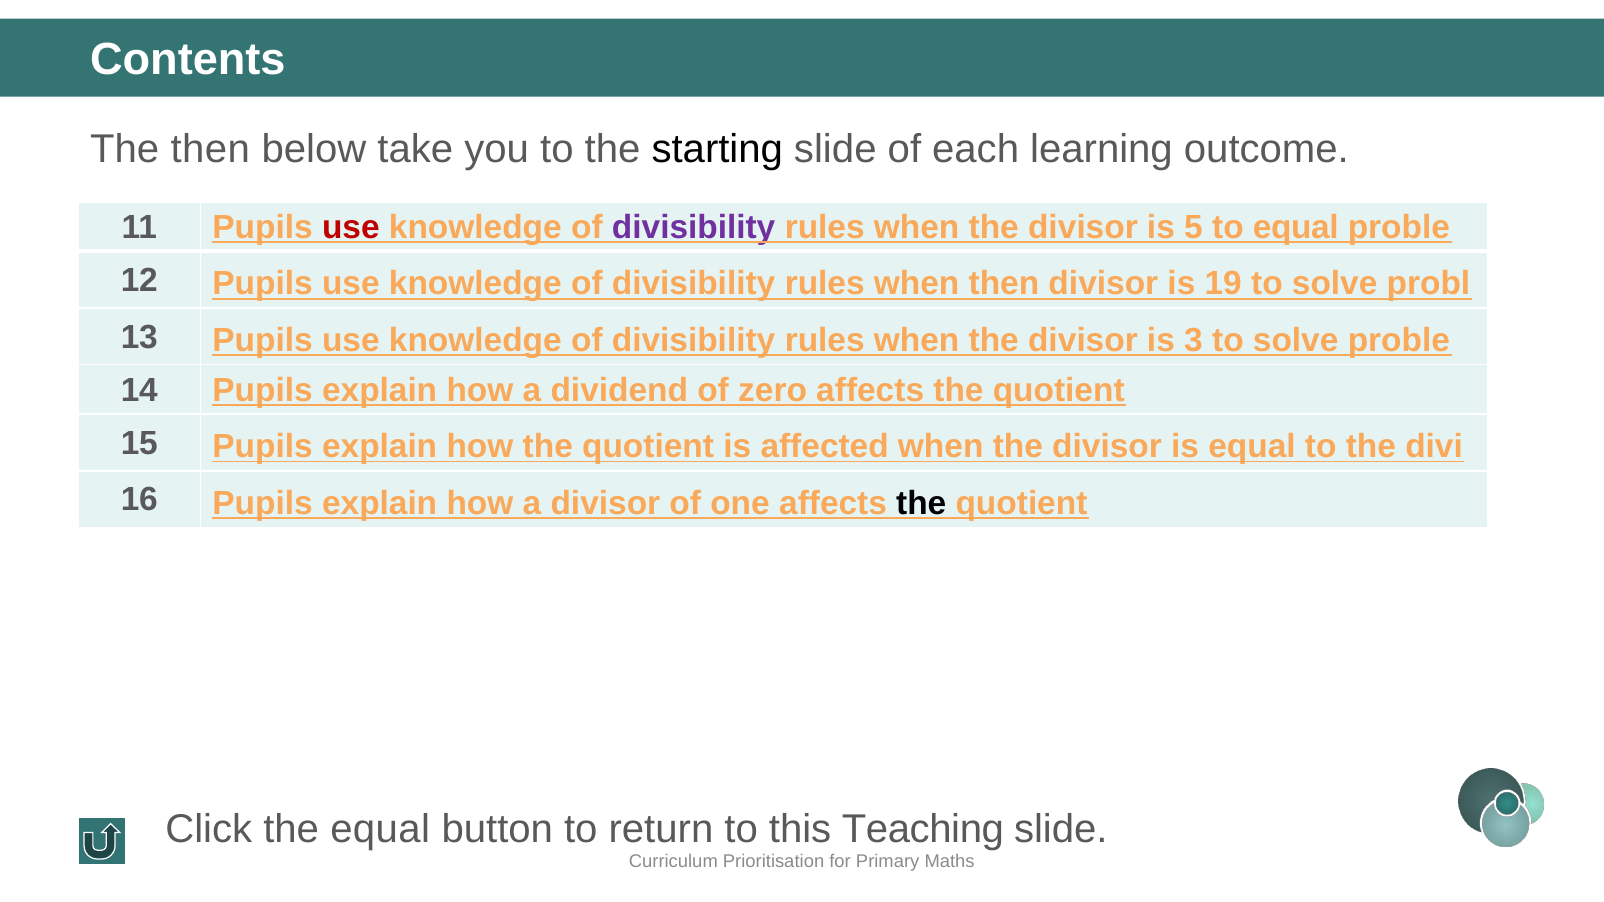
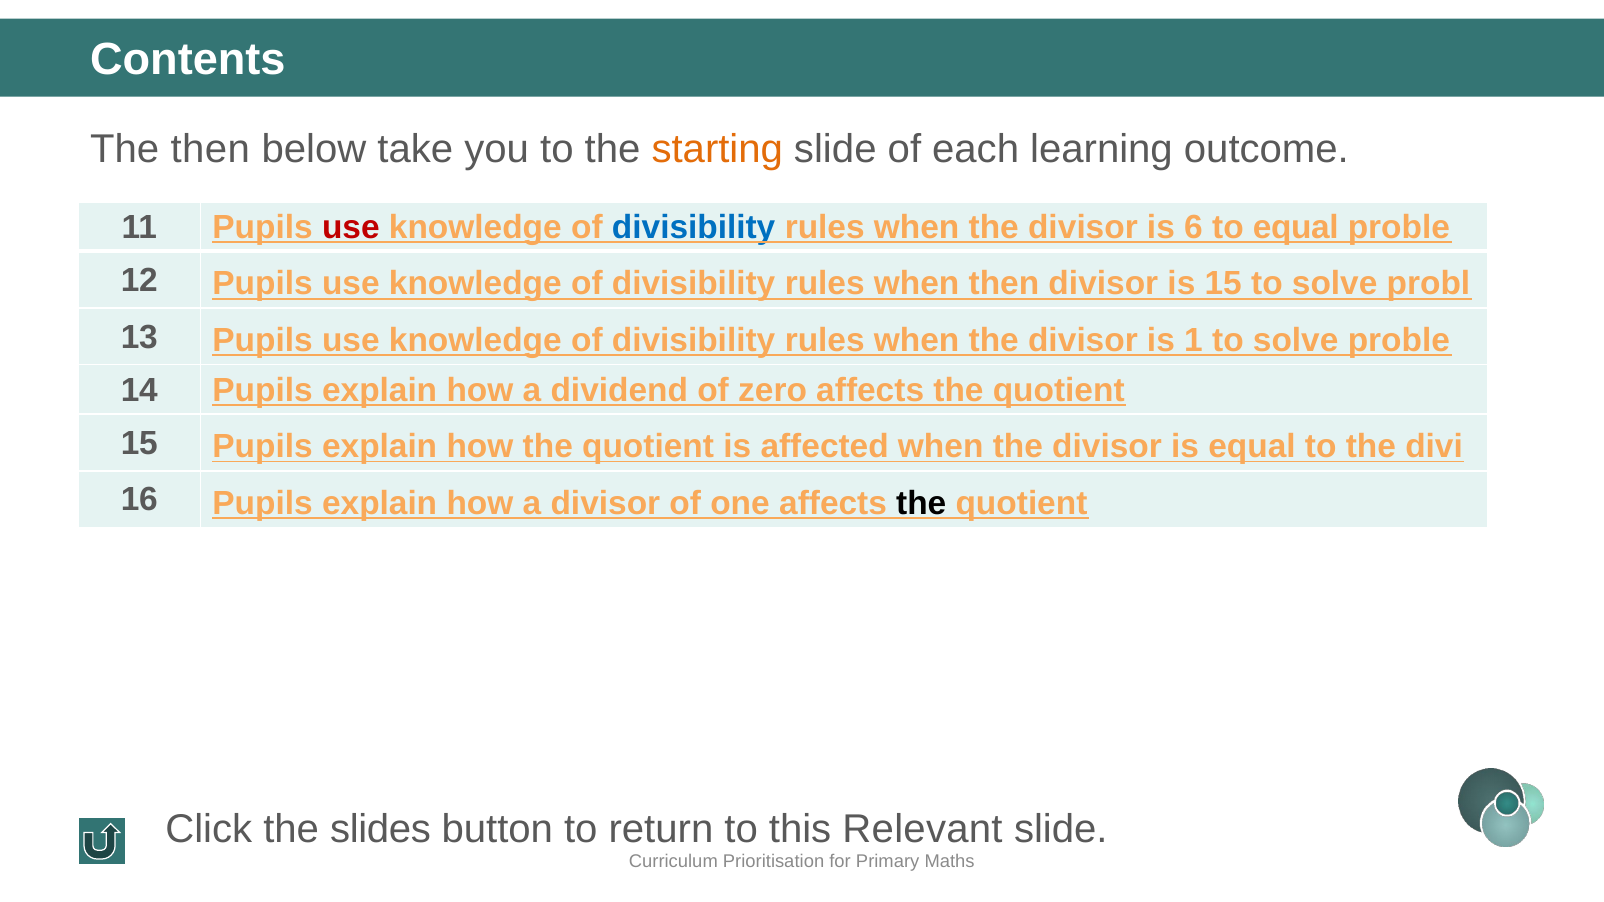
starting colour: black -> orange
divisibility at (694, 227) colour: purple -> blue
5: 5 -> 6
is 19: 19 -> 15
3: 3 -> 1
the equal: equal -> slides
Teaching: Teaching -> Relevant
